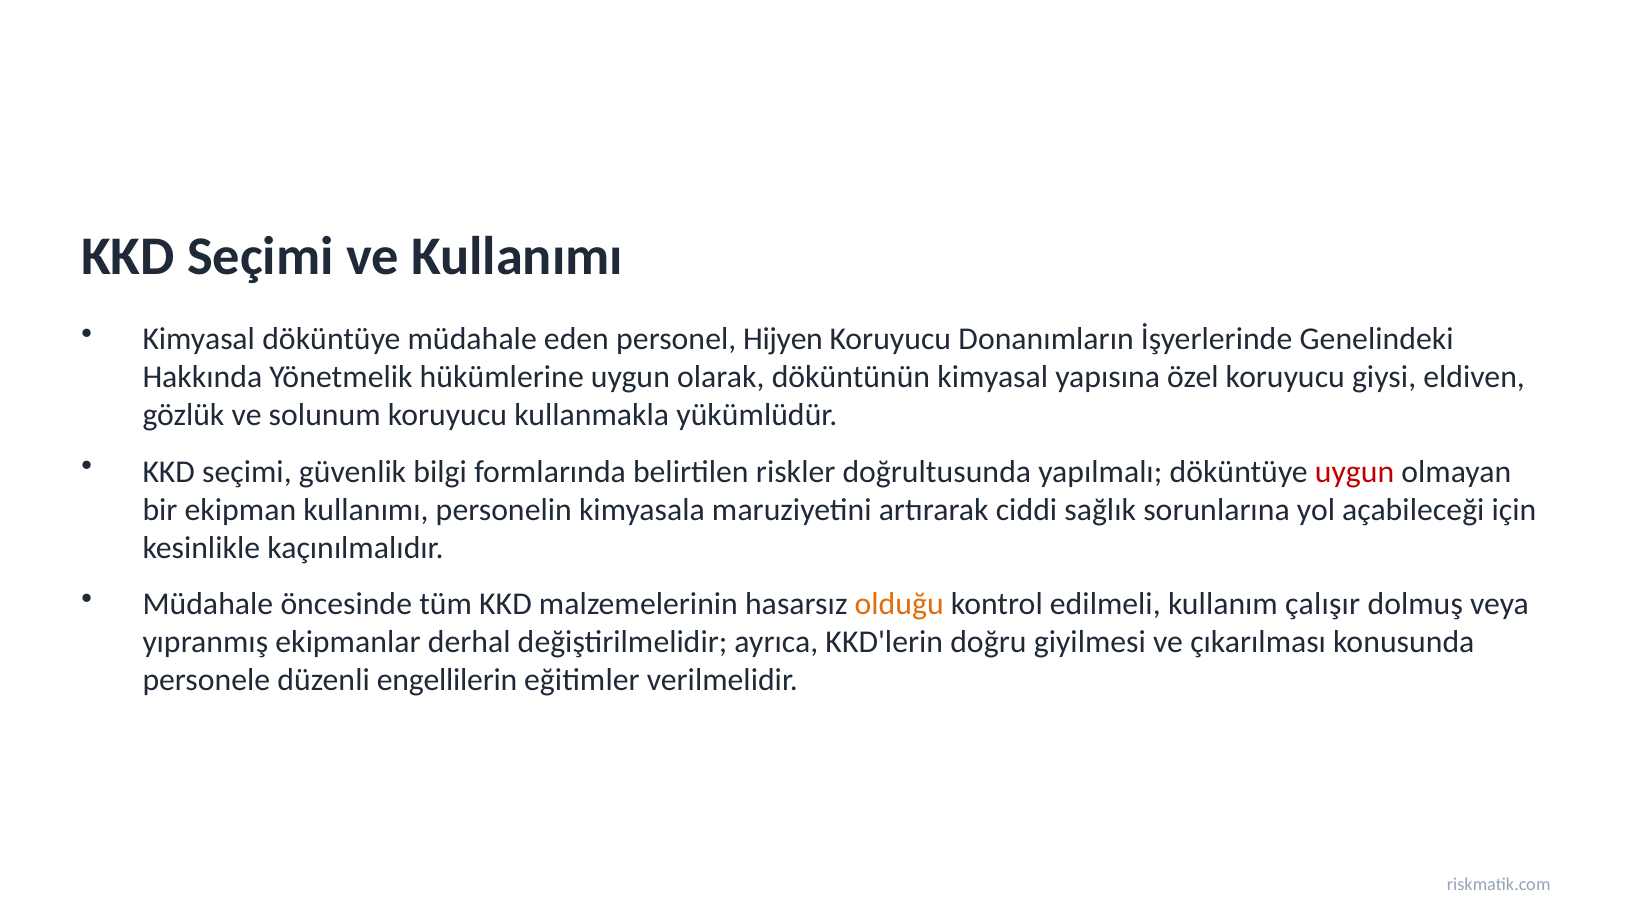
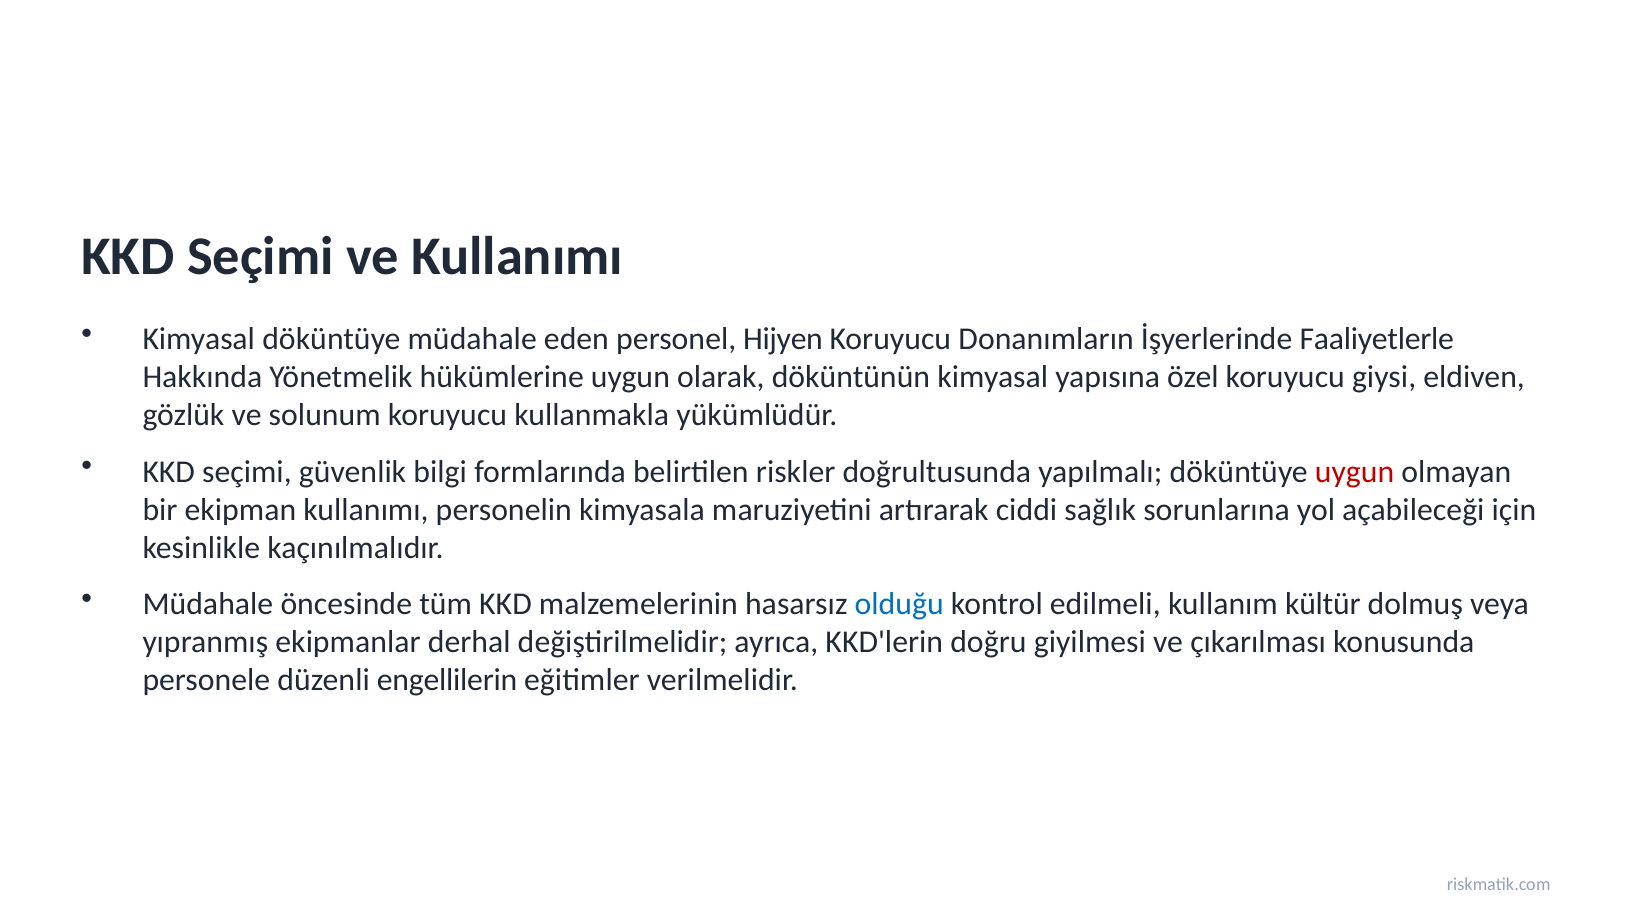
Genelindeki: Genelindeki -> Faaliyetlerle
olduğu colour: orange -> blue
çalışır: çalışır -> kültür
